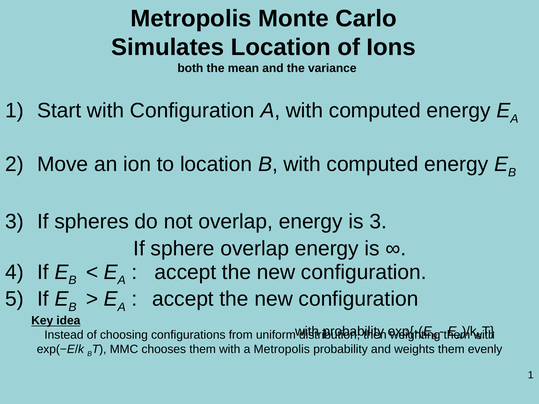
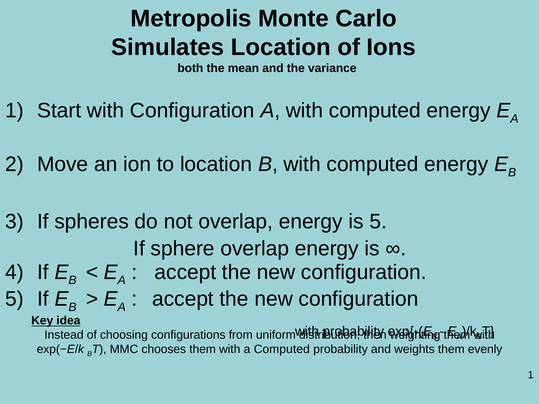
is 3: 3 -> 5
a Metropolis: Metropolis -> Computed
